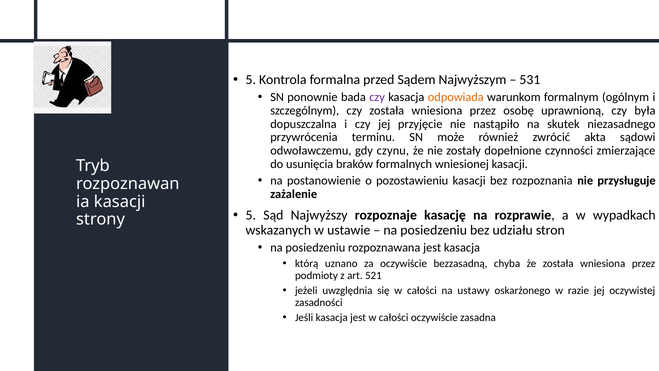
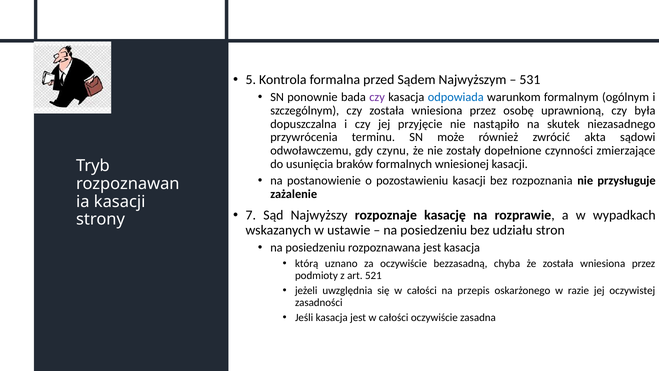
odpowiada colour: orange -> blue
5 at (251, 215): 5 -> 7
ustawy: ustawy -> przepis
